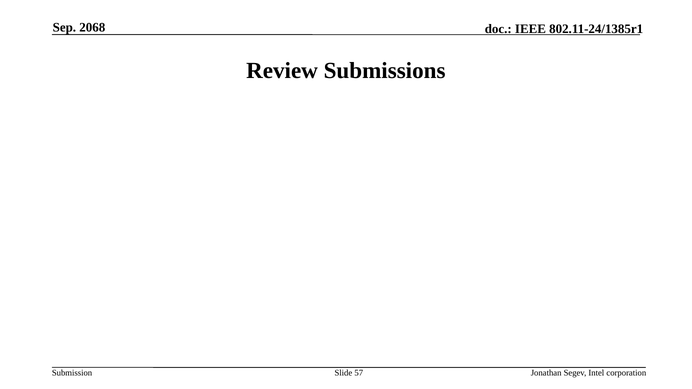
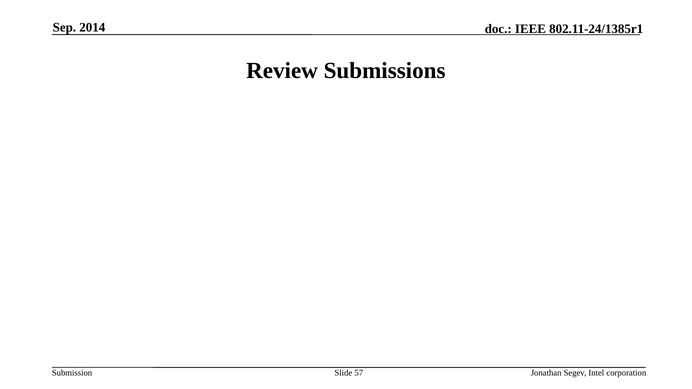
2068: 2068 -> 2014
